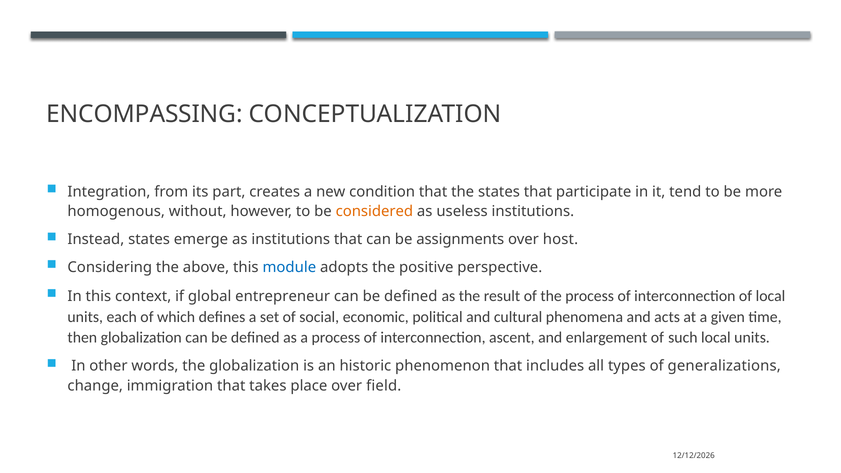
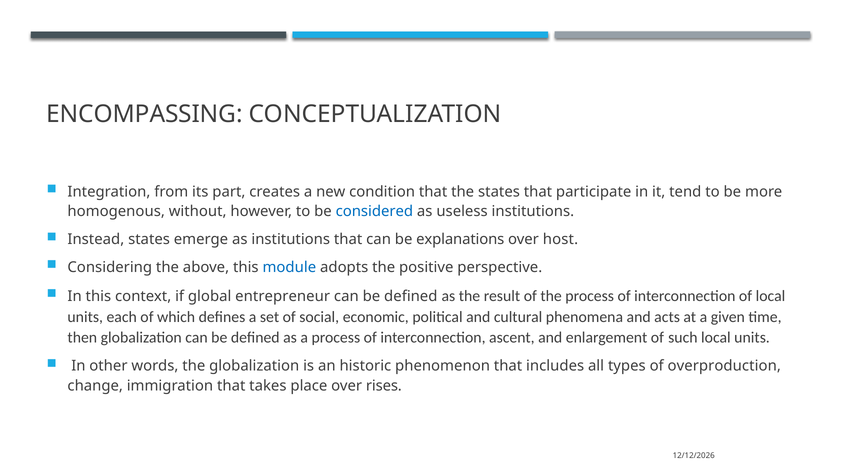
considered colour: orange -> blue
assignments: assignments -> explanations
generalizations: generalizations -> overproduction
field: field -> rises
